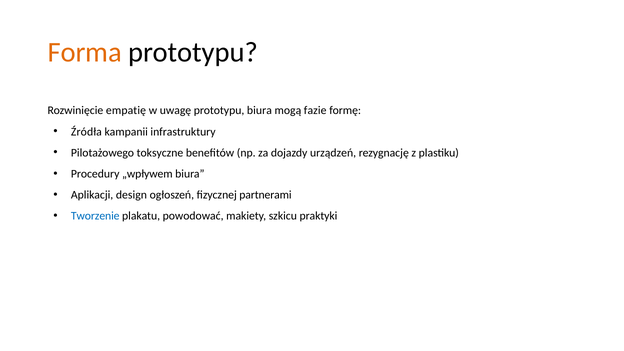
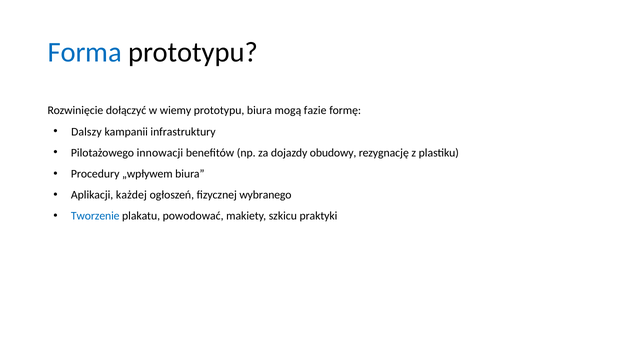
Forma colour: orange -> blue
empatię: empatię -> dołączyć
uwagę: uwagę -> wiemy
Źródła: Źródła -> Dalszy
toksyczne: toksyczne -> innowacji
urządzeń: urządzeń -> obudowy
design: design -> każdej
partnerami: partnerami -> wybranego
